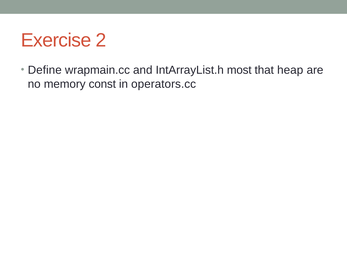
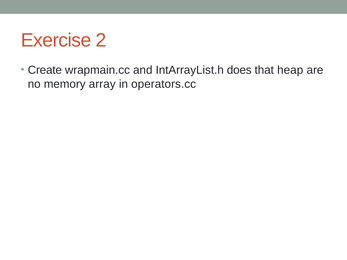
Define: Define -> Create
most: most -> does
const: const -> array
